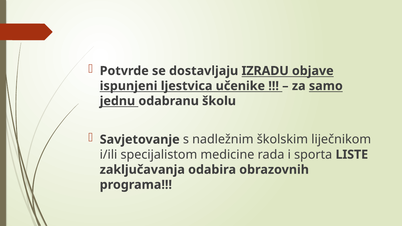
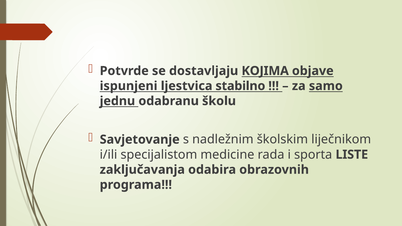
IZRADU: IZRADU -> KOJIMA
učenike: učenike -> stabilno
